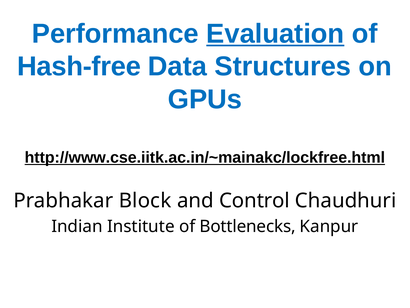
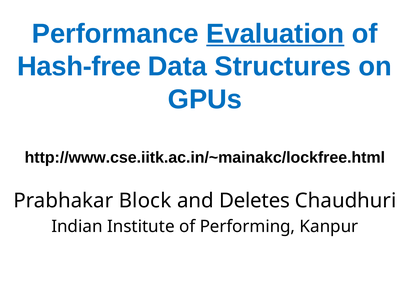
http://www.cse.iitk.ac.in/~mainakc/lockfree.html underline: present -> none
Control: Control -> Deletes
Bottlenecks: Bottlenecks -> Performing
